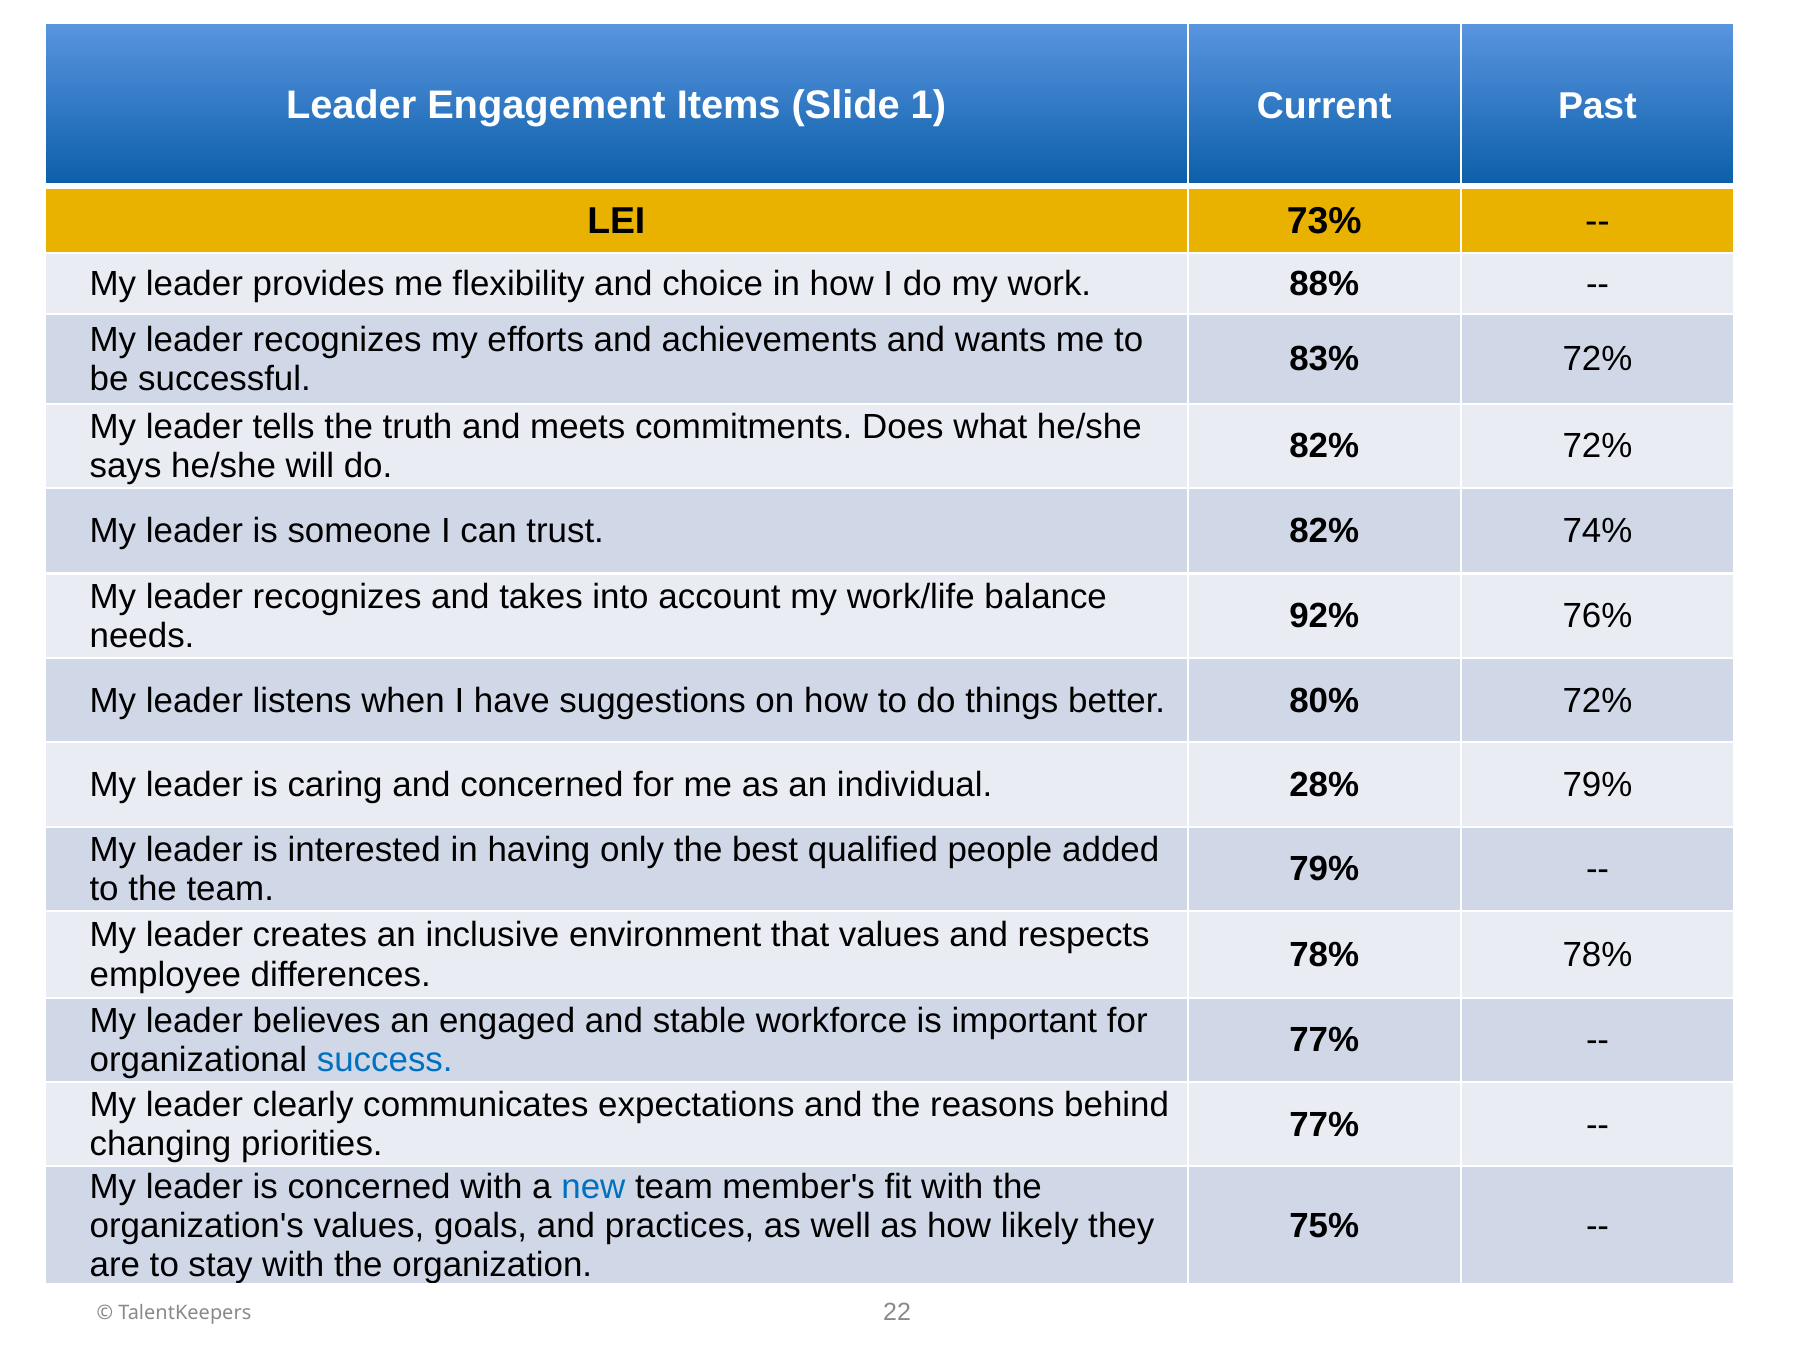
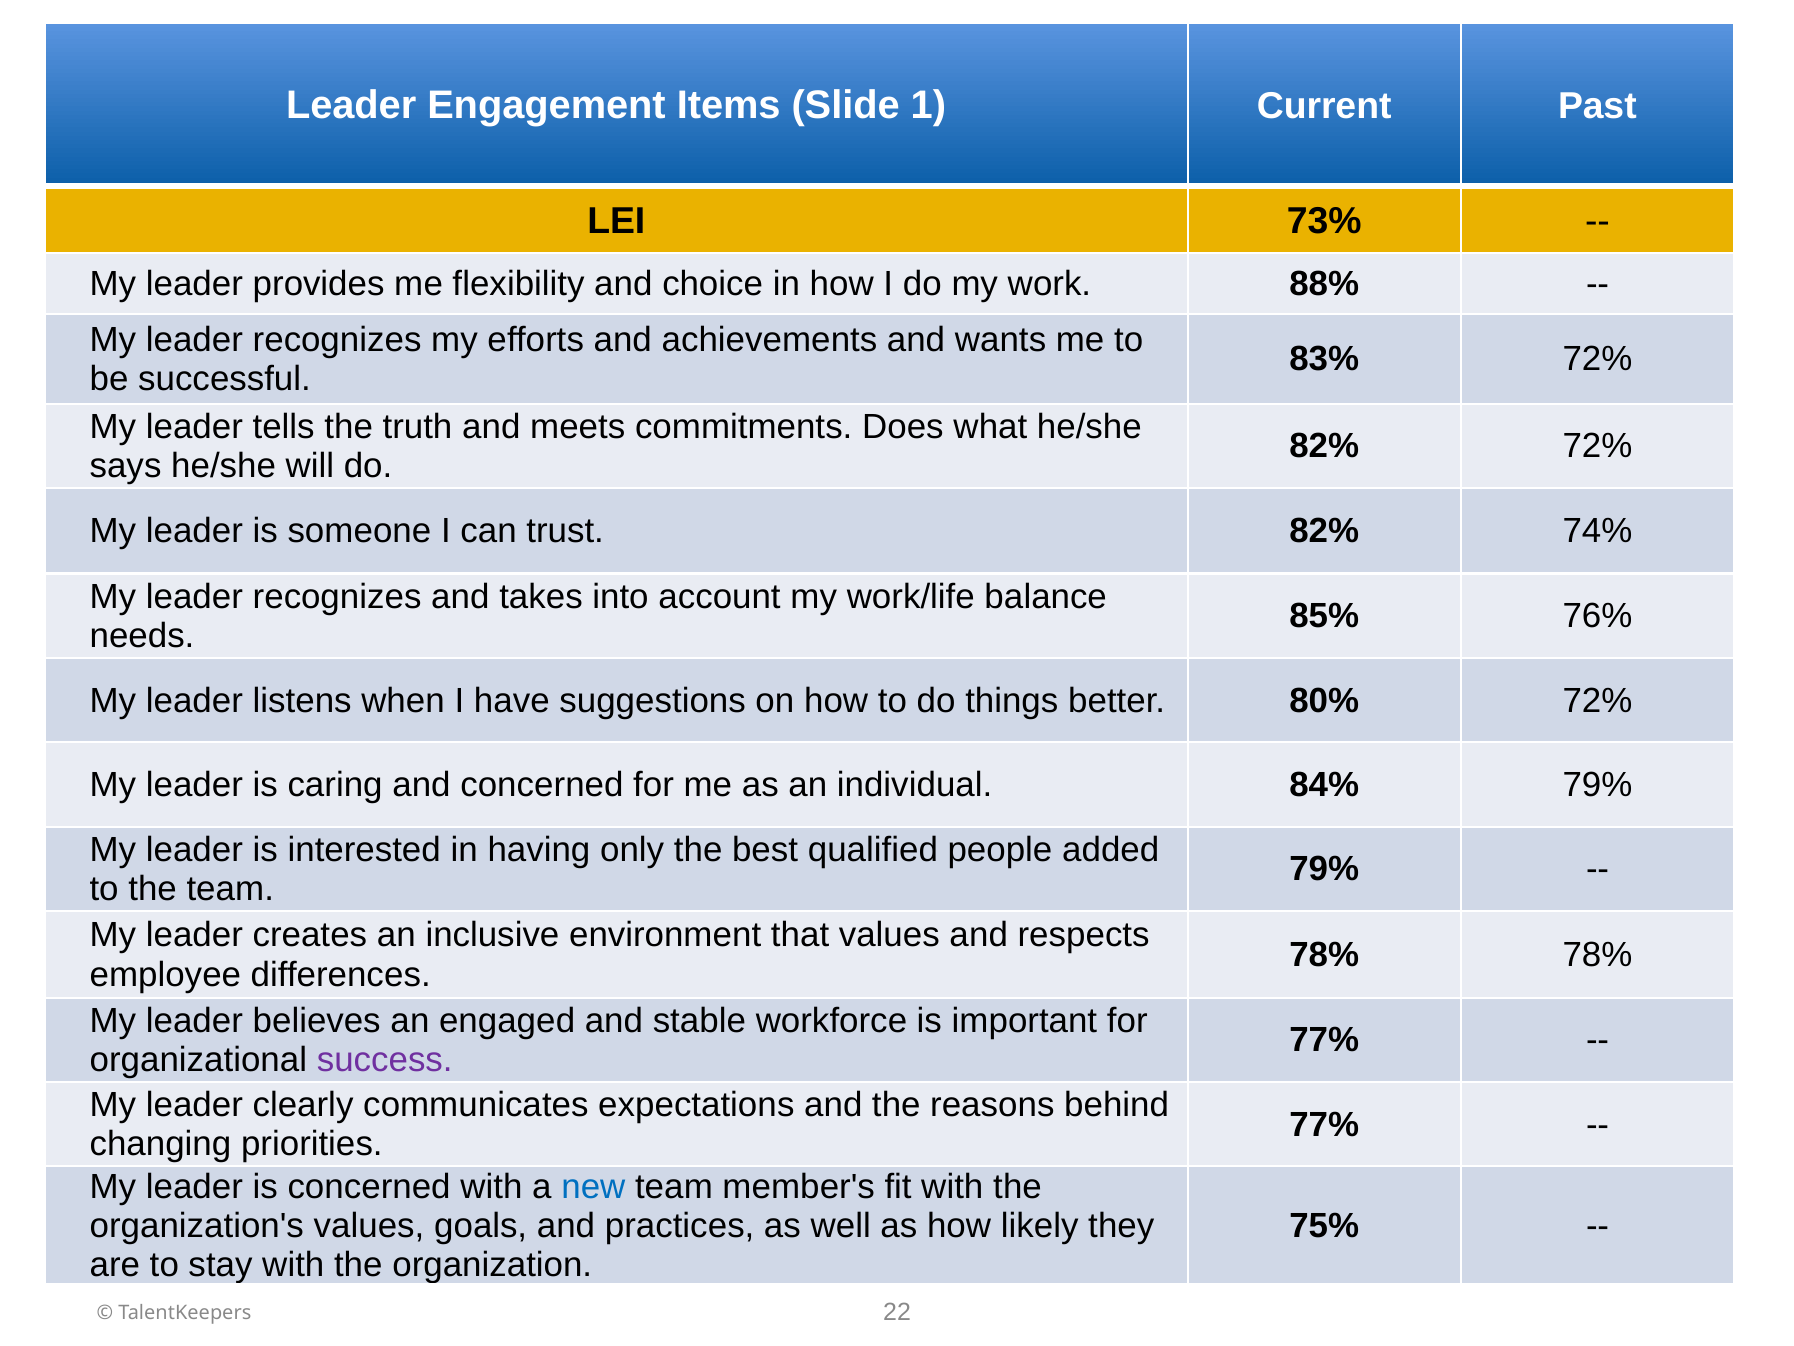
92%: 92% -> 85%
28%: 28% -> 84%
success colour: blue -> purple
